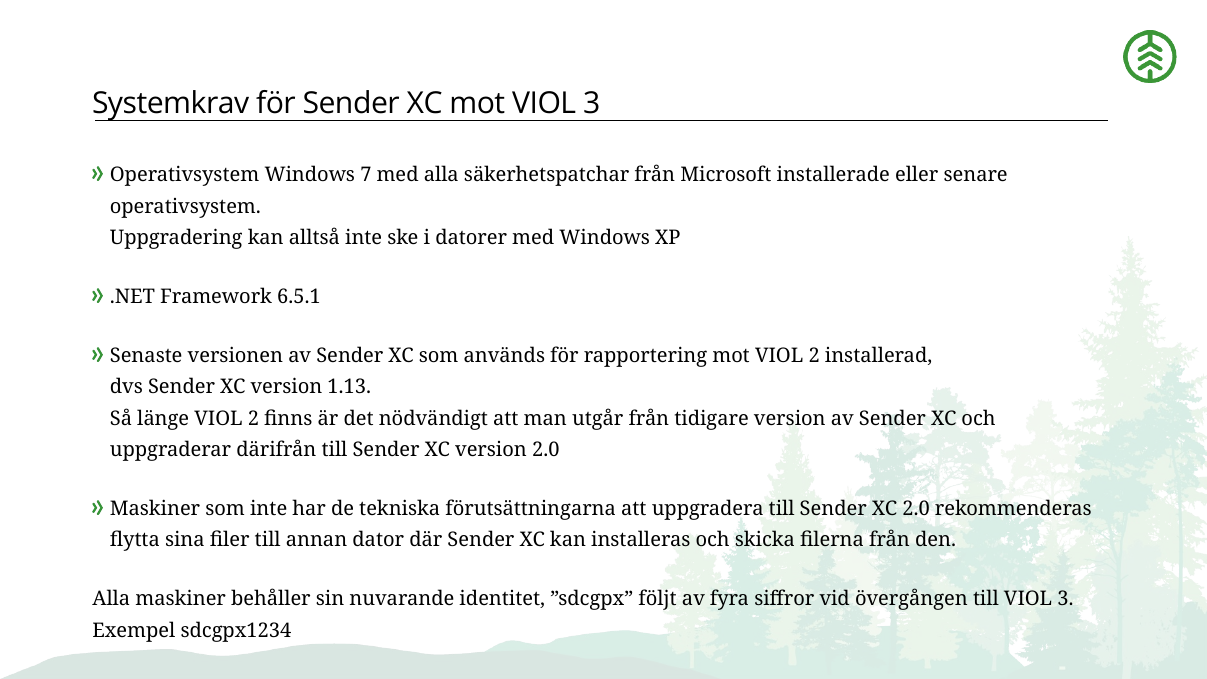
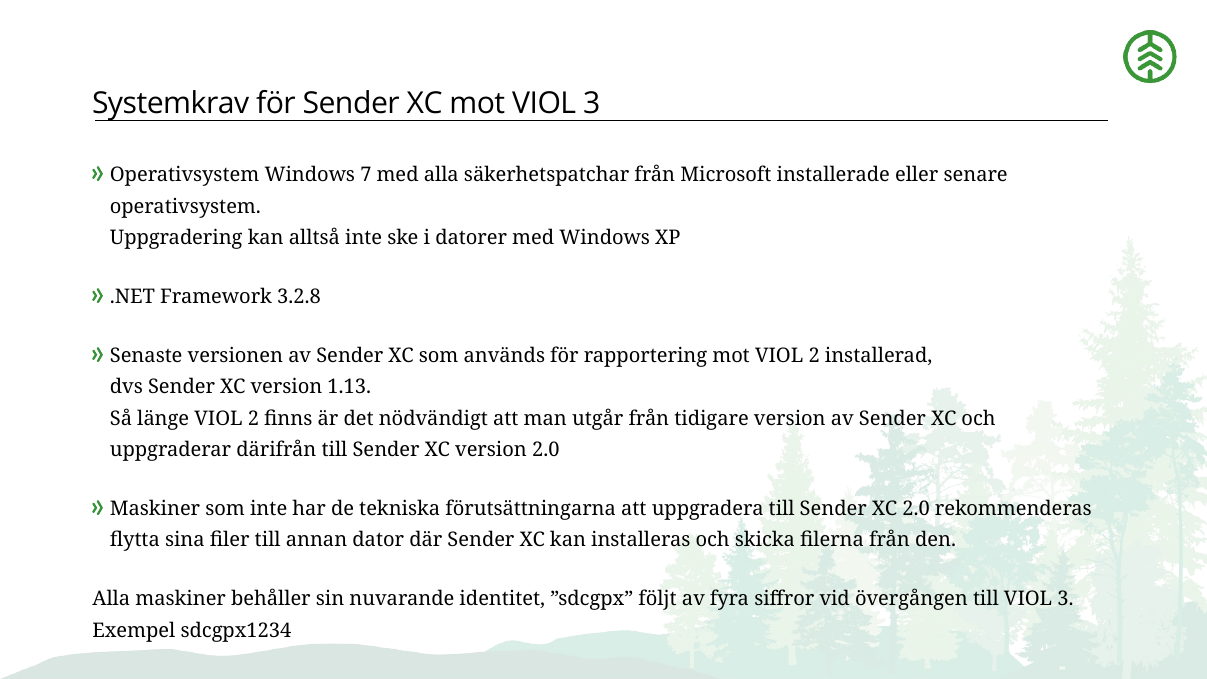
6.5.1: 6.5.1 -> 3.2.8
